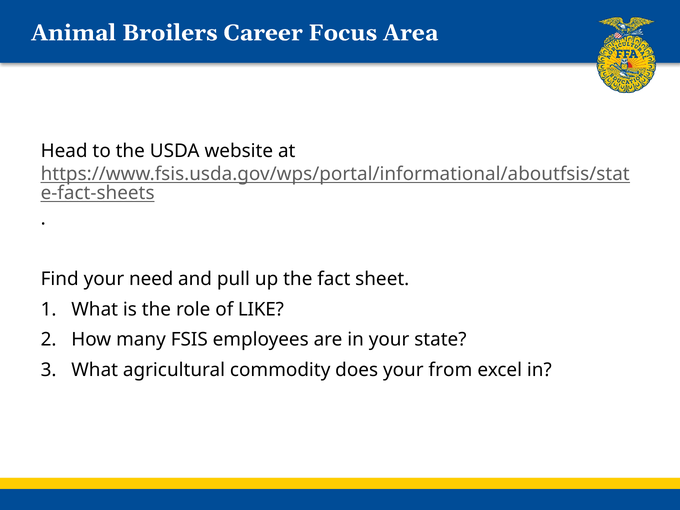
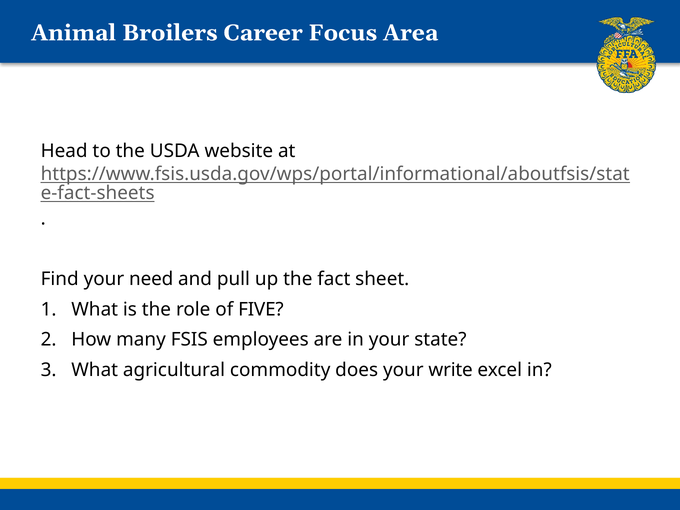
LIKE: LIKE -> FIVE
from: from -> write
